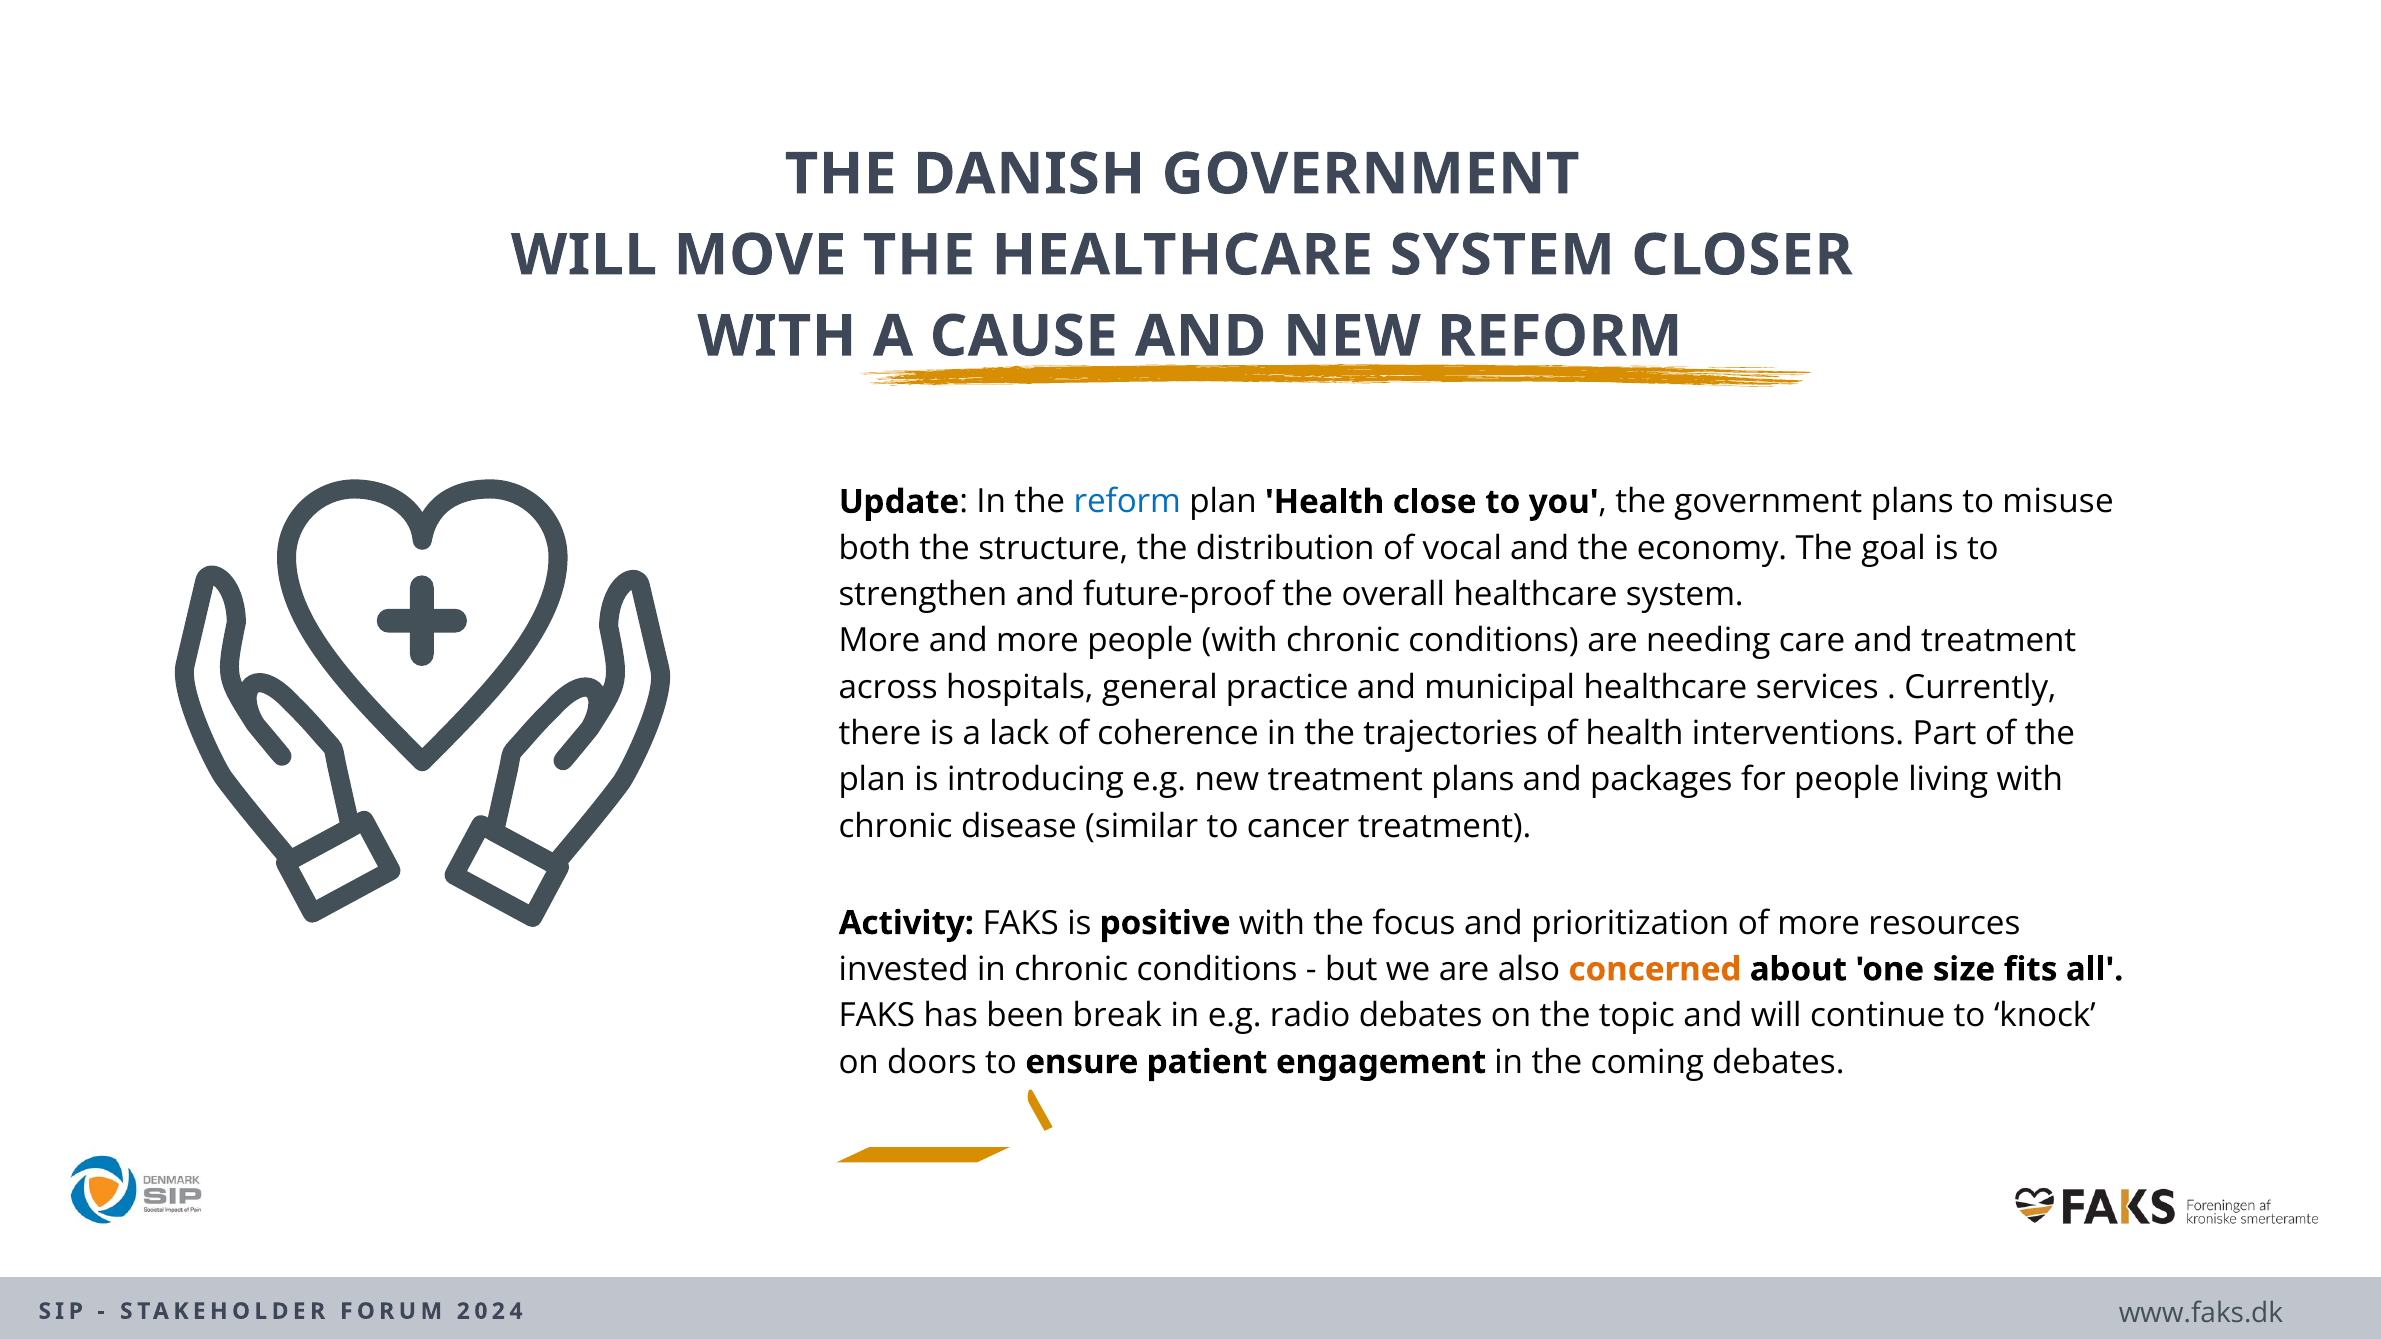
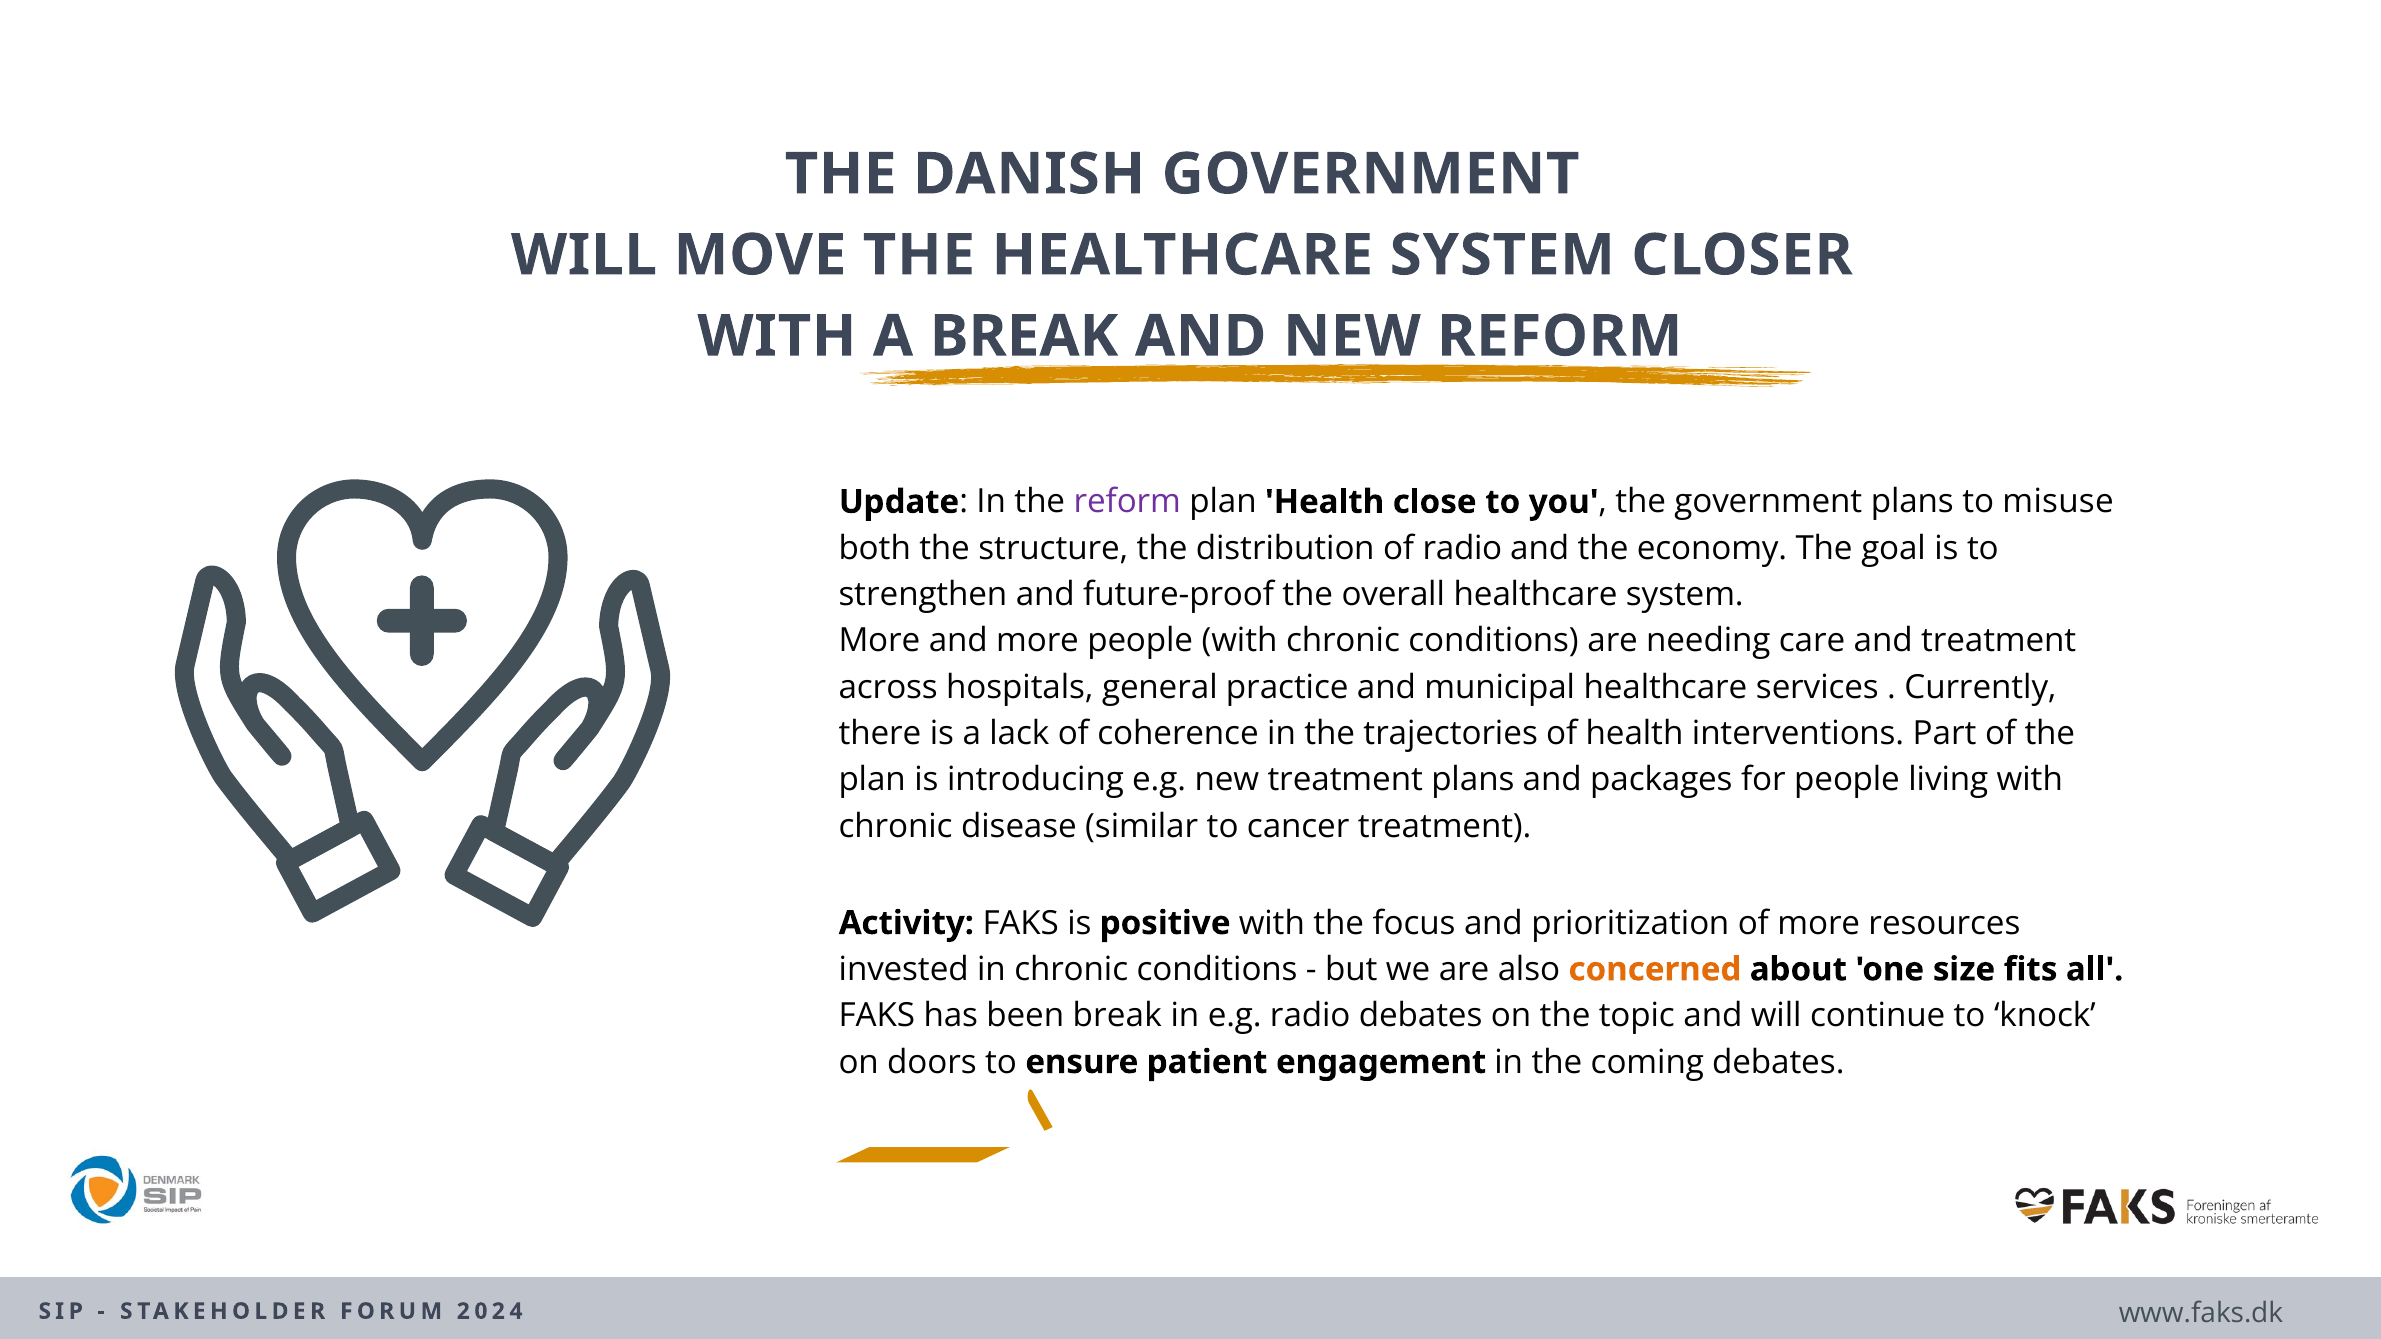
A CAUSE: CAUSE -> BREAK
reform at (1127, 502) colour: blue -> purple
of vocal: vocal -> radio
